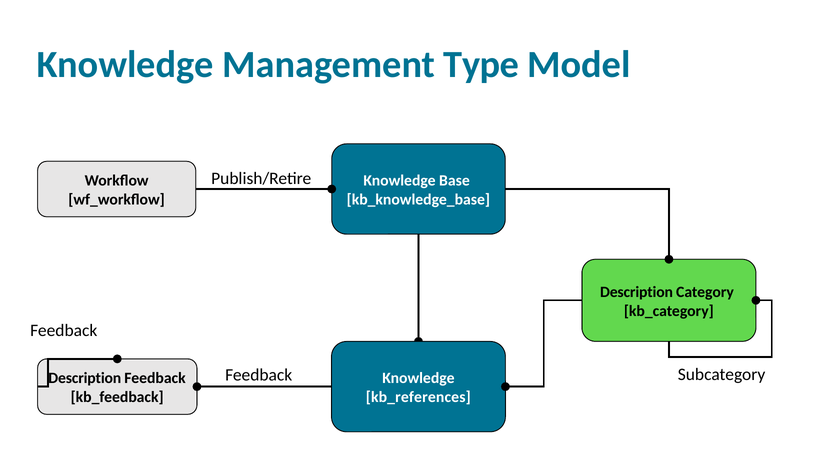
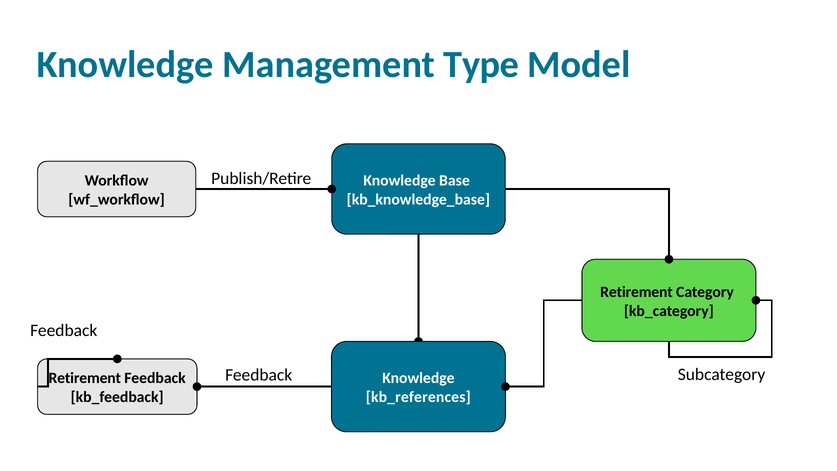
Description at (637, 292): Description -> Retirement
Description at (85, 378): Description -> Retirement
